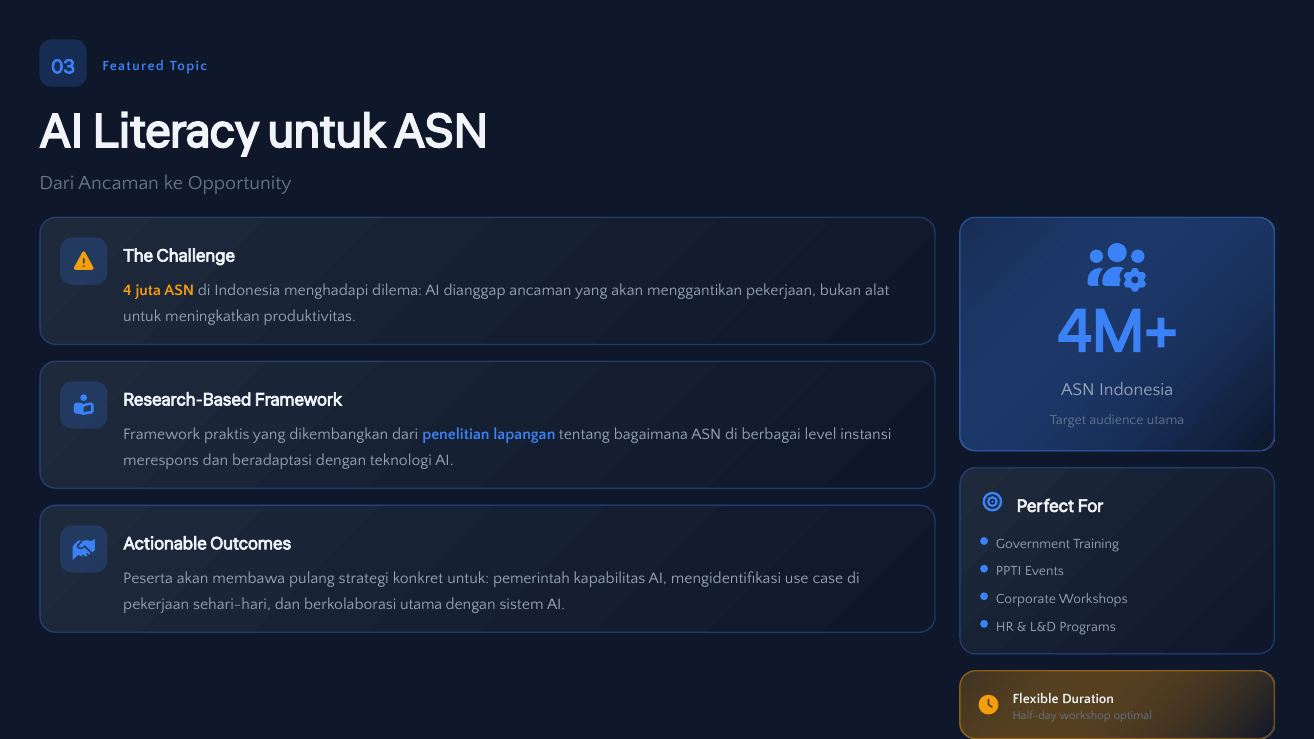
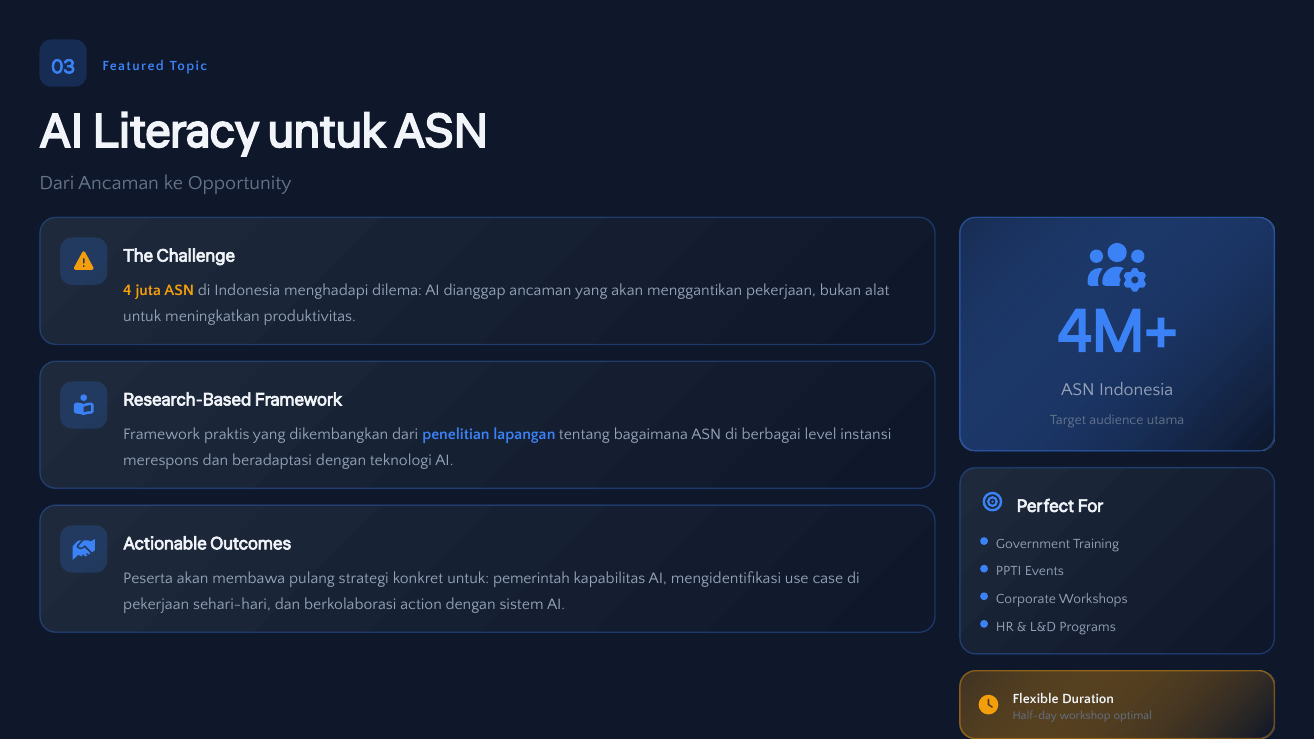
berkolaborasi utama: utama -> action
